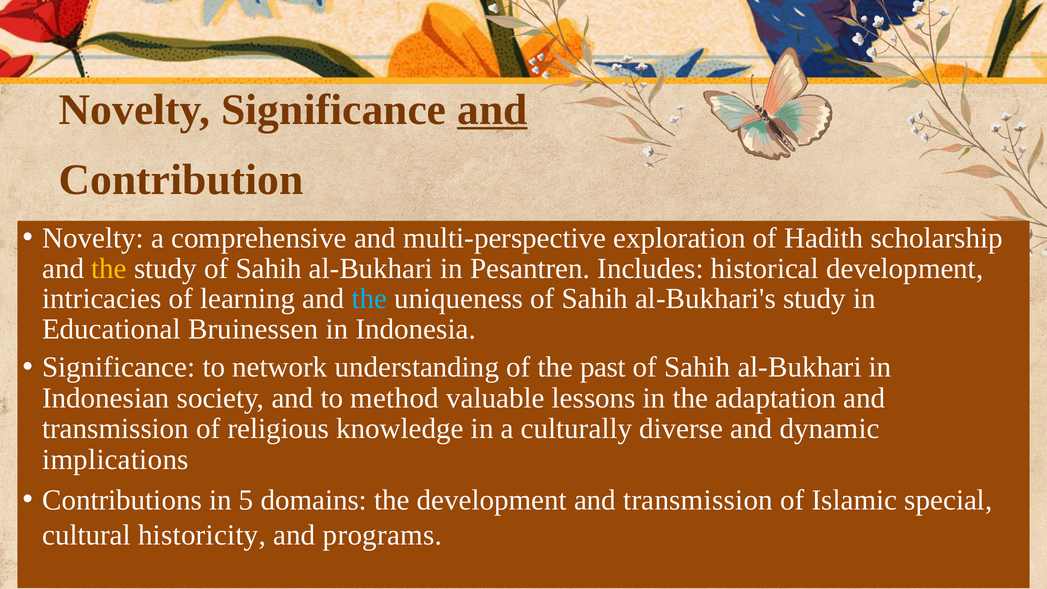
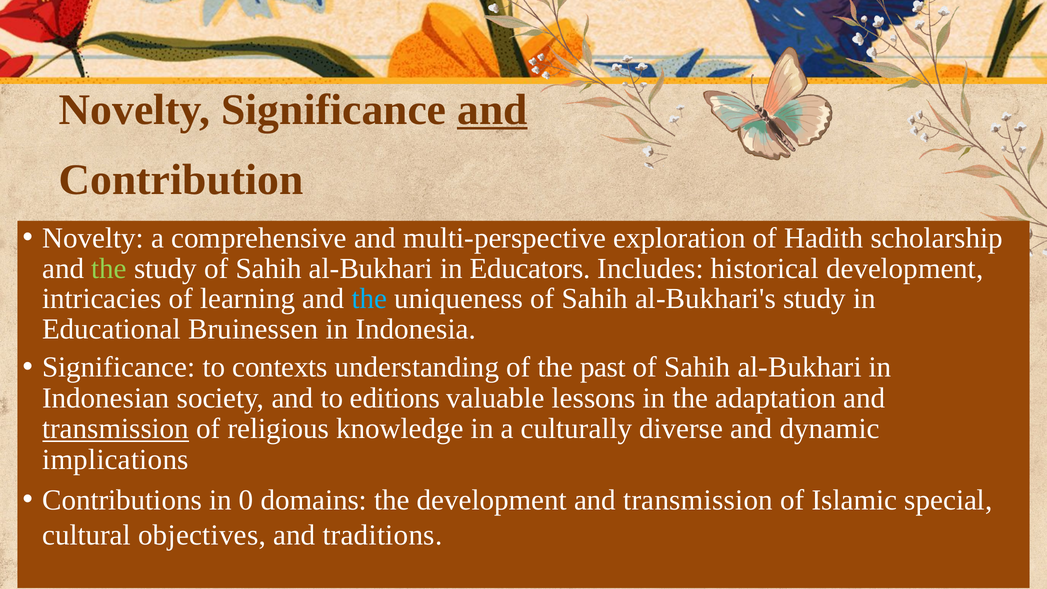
the at (109, 268) colour: yellow -> light green
Pesantren: Pesantren -> Educators
network: network -> contexts
method: method -> editions
transmission at (116, 429) underline: none -> present
5: 5 -> 0
historicity: historicity -> objectives
programs: programs -> traditions
